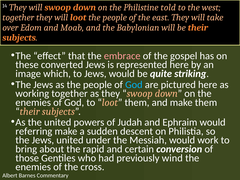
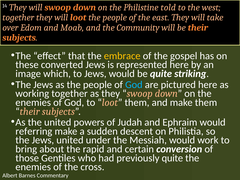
Babylonian: Babylonian -> Community
embrace colour: pink -> yellow
previously wind: wind -> quite
